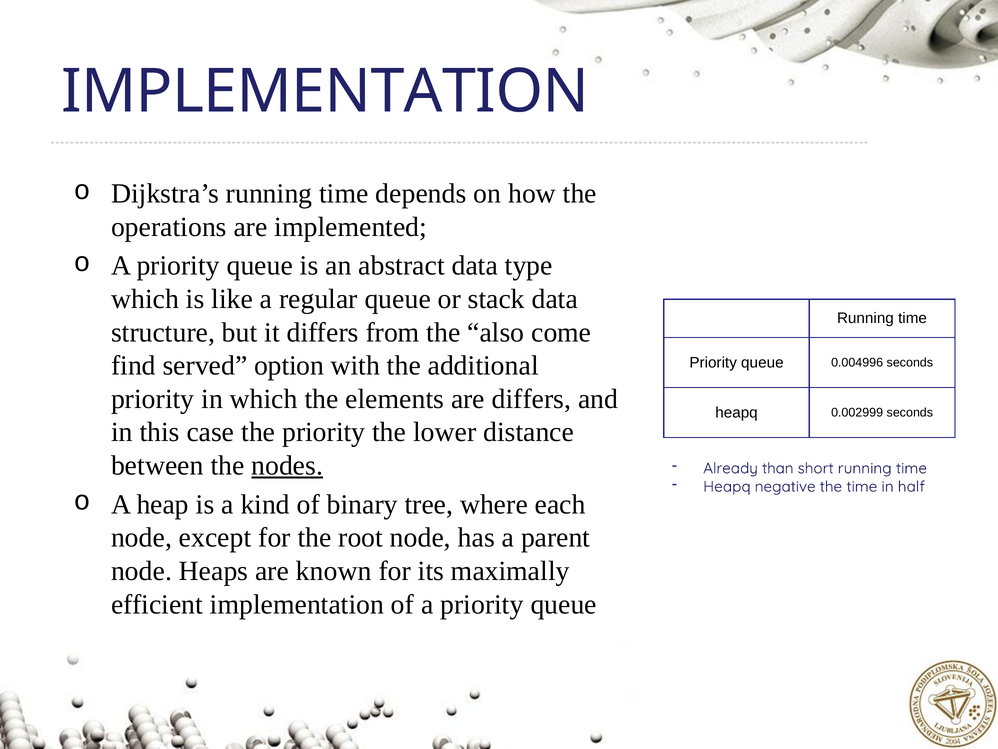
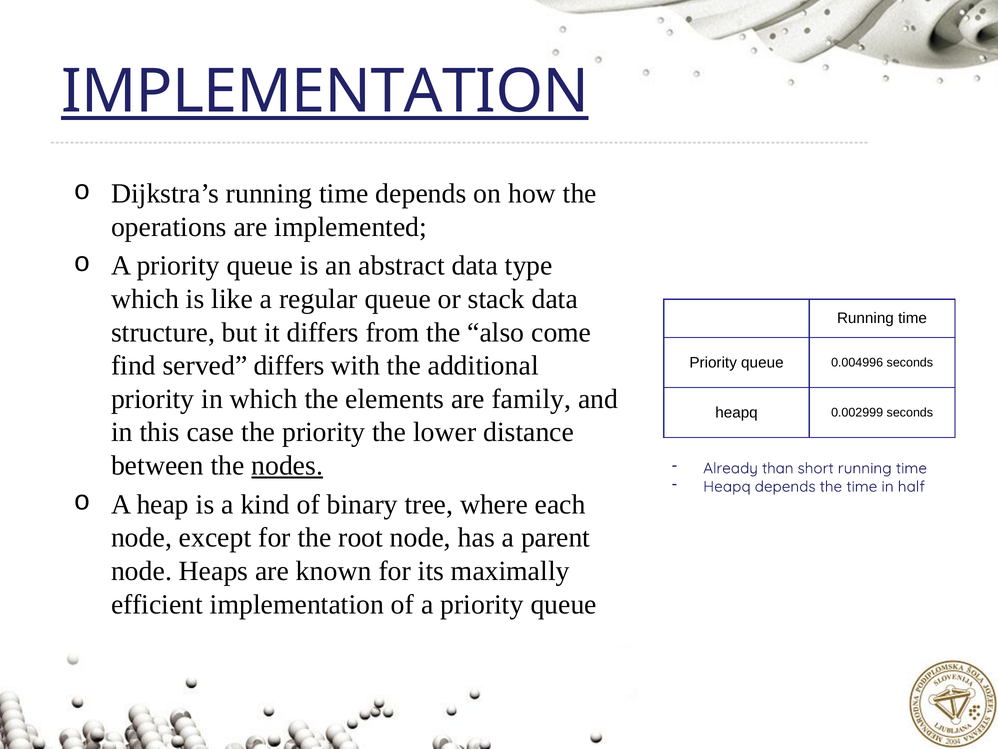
IMPLEMENTATION at (325, 92) underline: none -> present
served option: option -> differs
are differs: differs -> family
Heapq negative: negative -> depends
